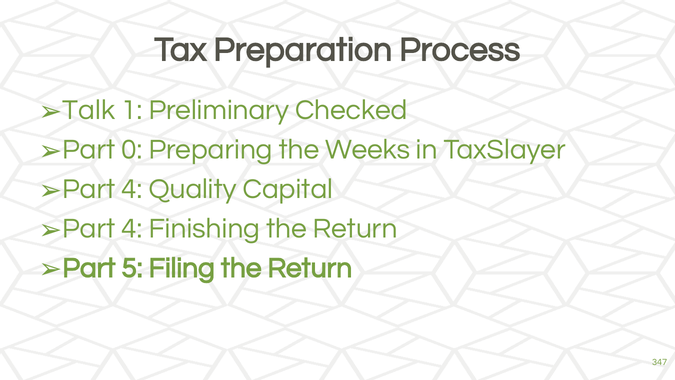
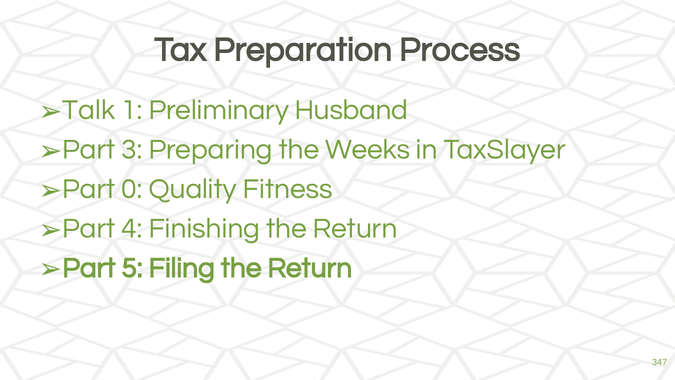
Checked: Checked -> Husband
0: 0 -> 3
4 at (132, 189): 4 -> 0
Capital: Capital -> Fitness
